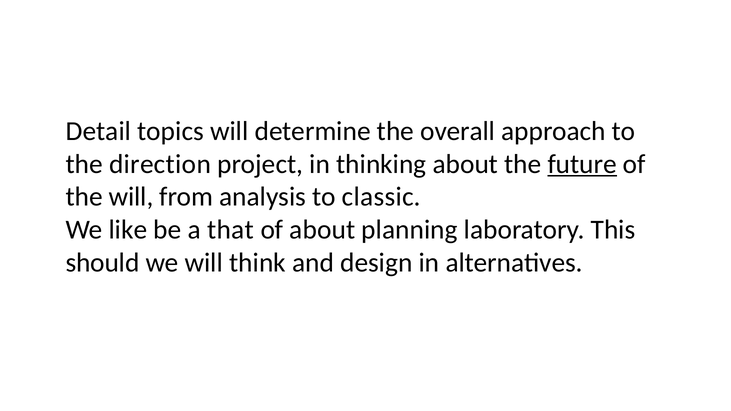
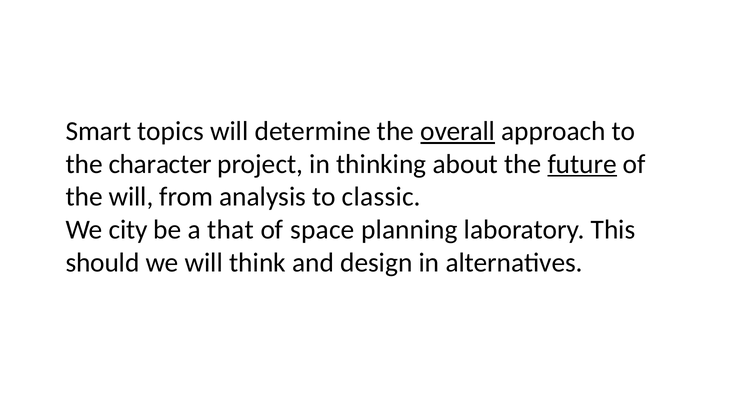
Detail: Detail -> Smart
overall underline: none -> present
direction: direction -> character
like: like -> city
of about: about -> space
